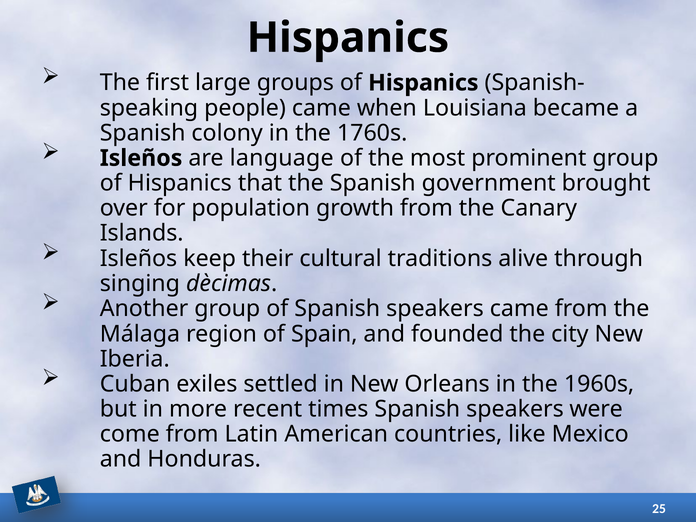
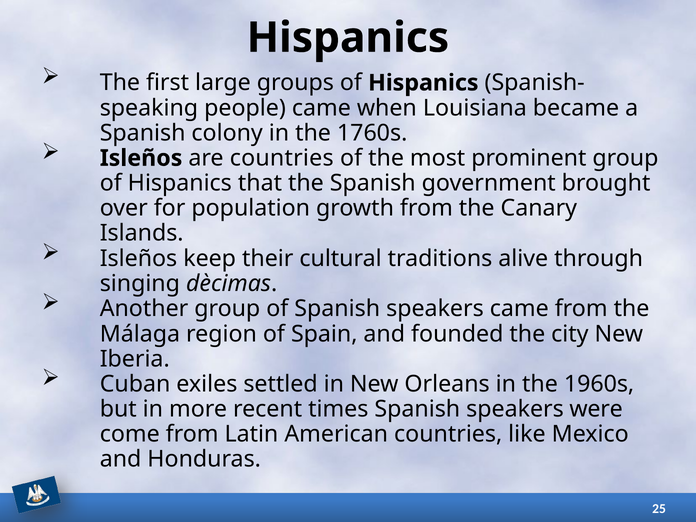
are language: language -> countries
